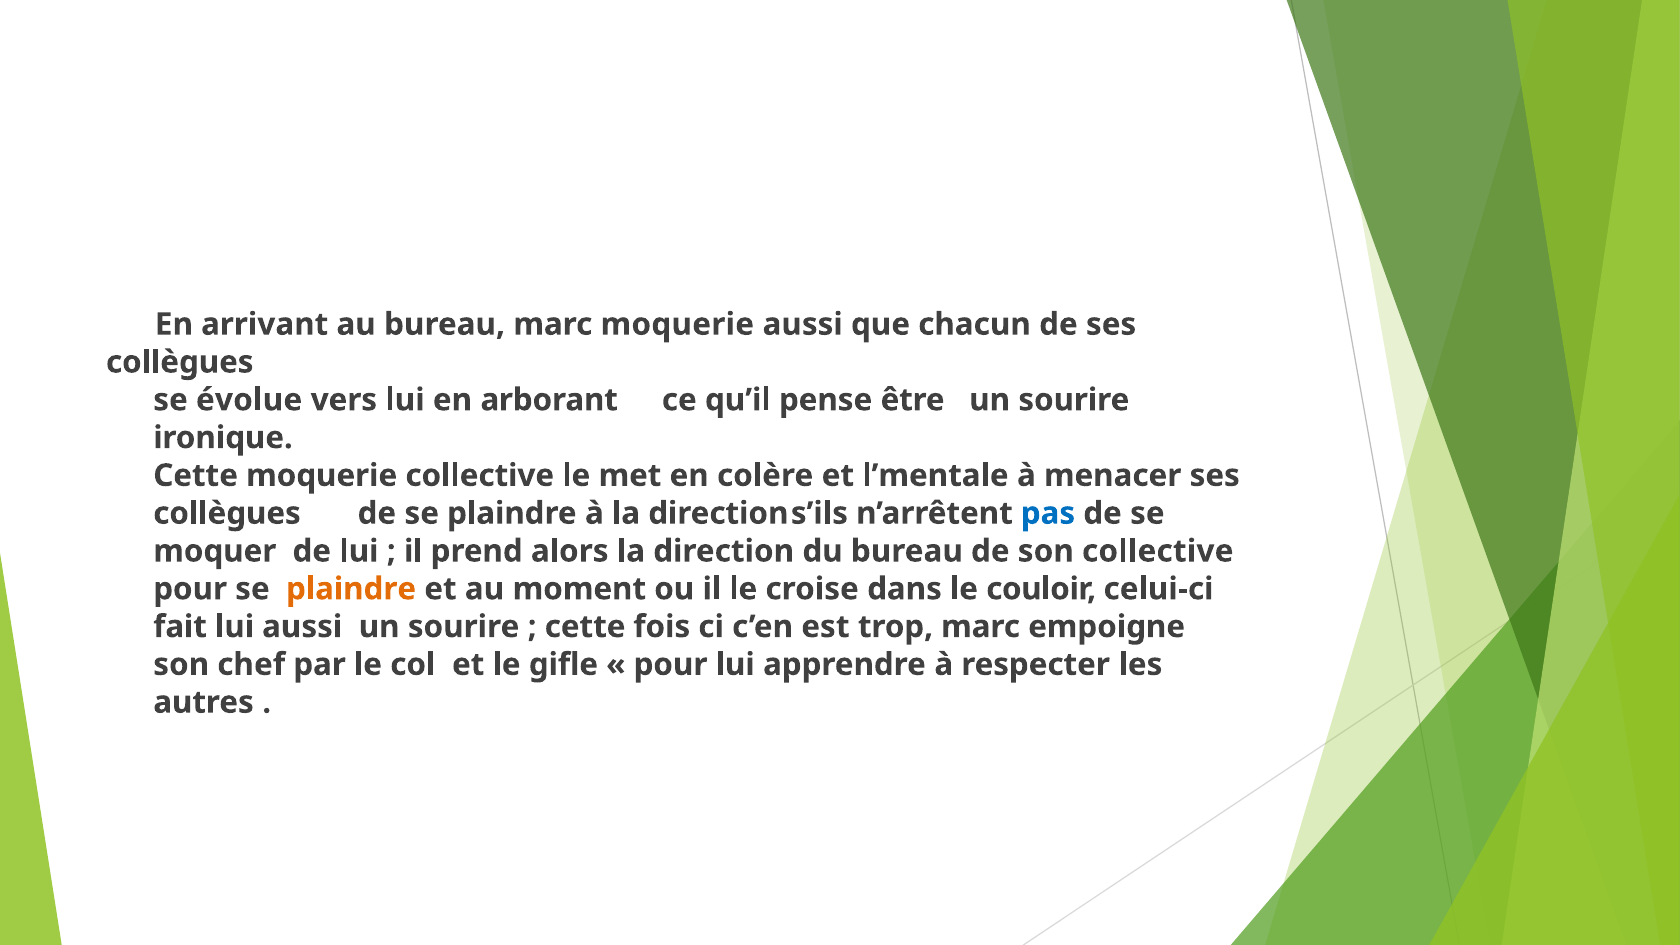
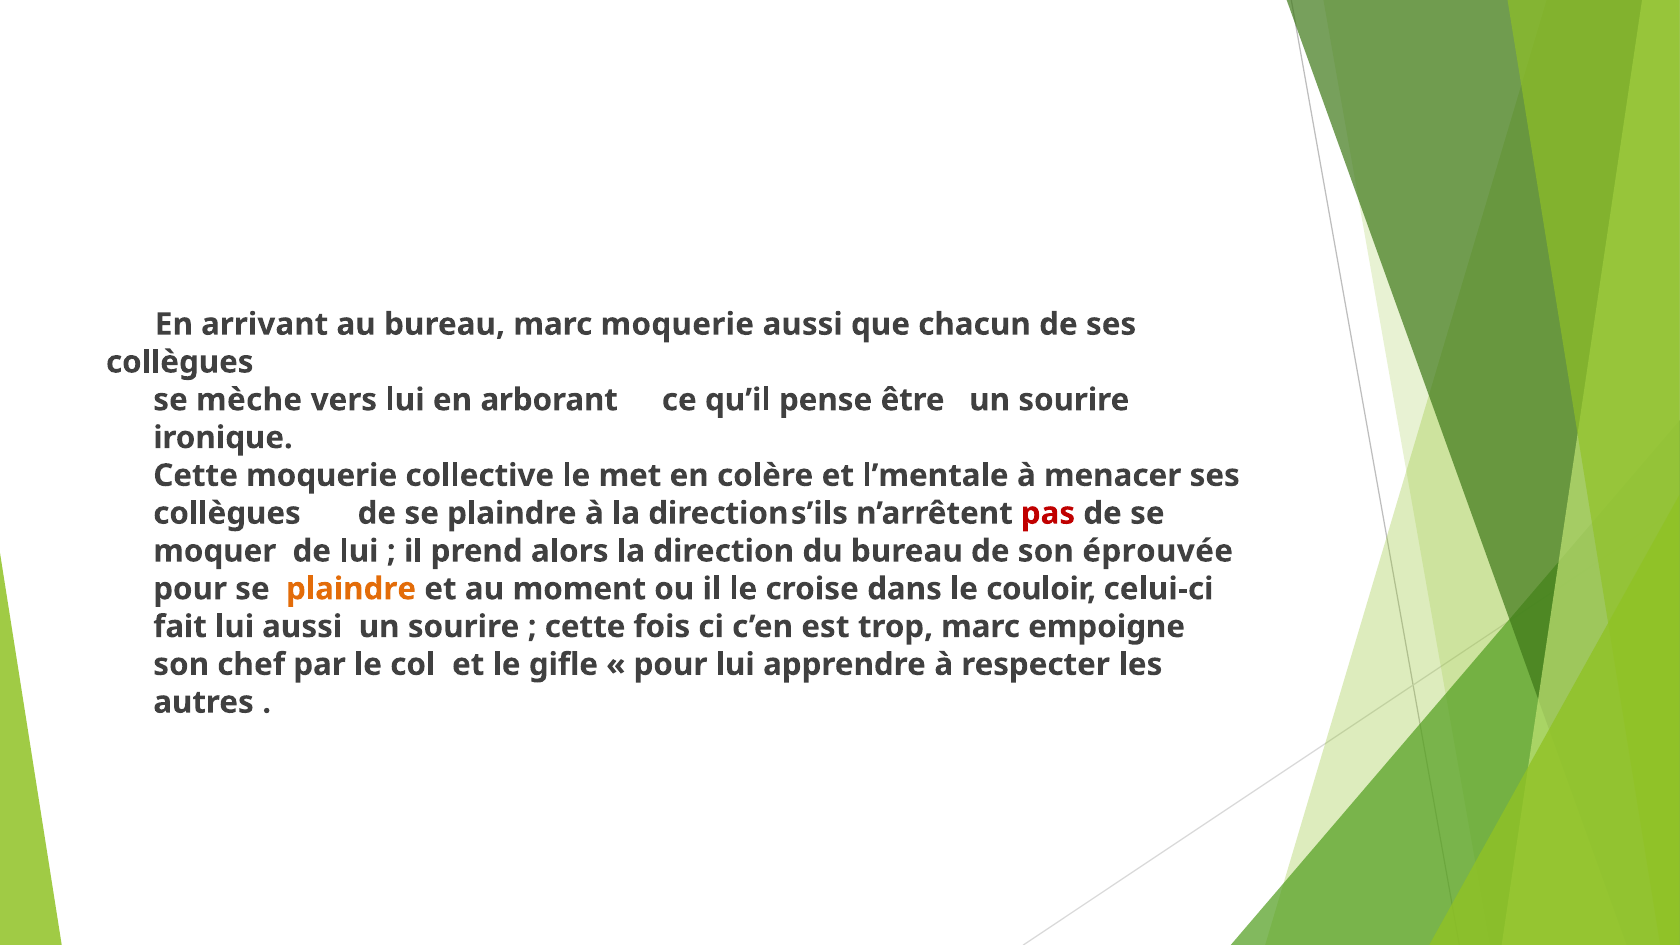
évolue: évolue -> mèche
pas colour: blue -> red
son collective: collective -> éprouvée
